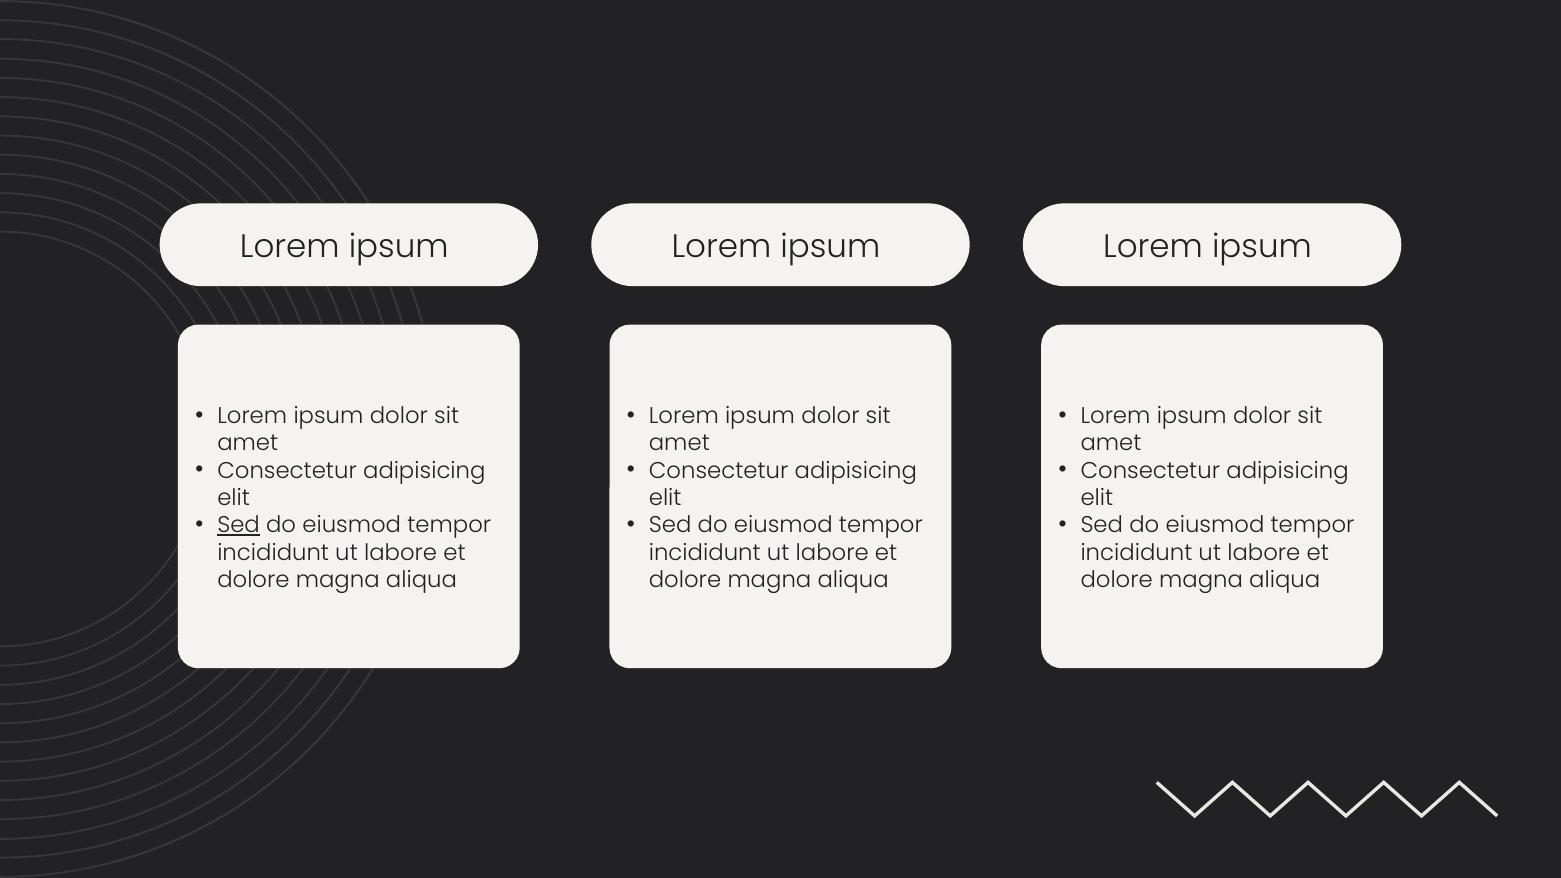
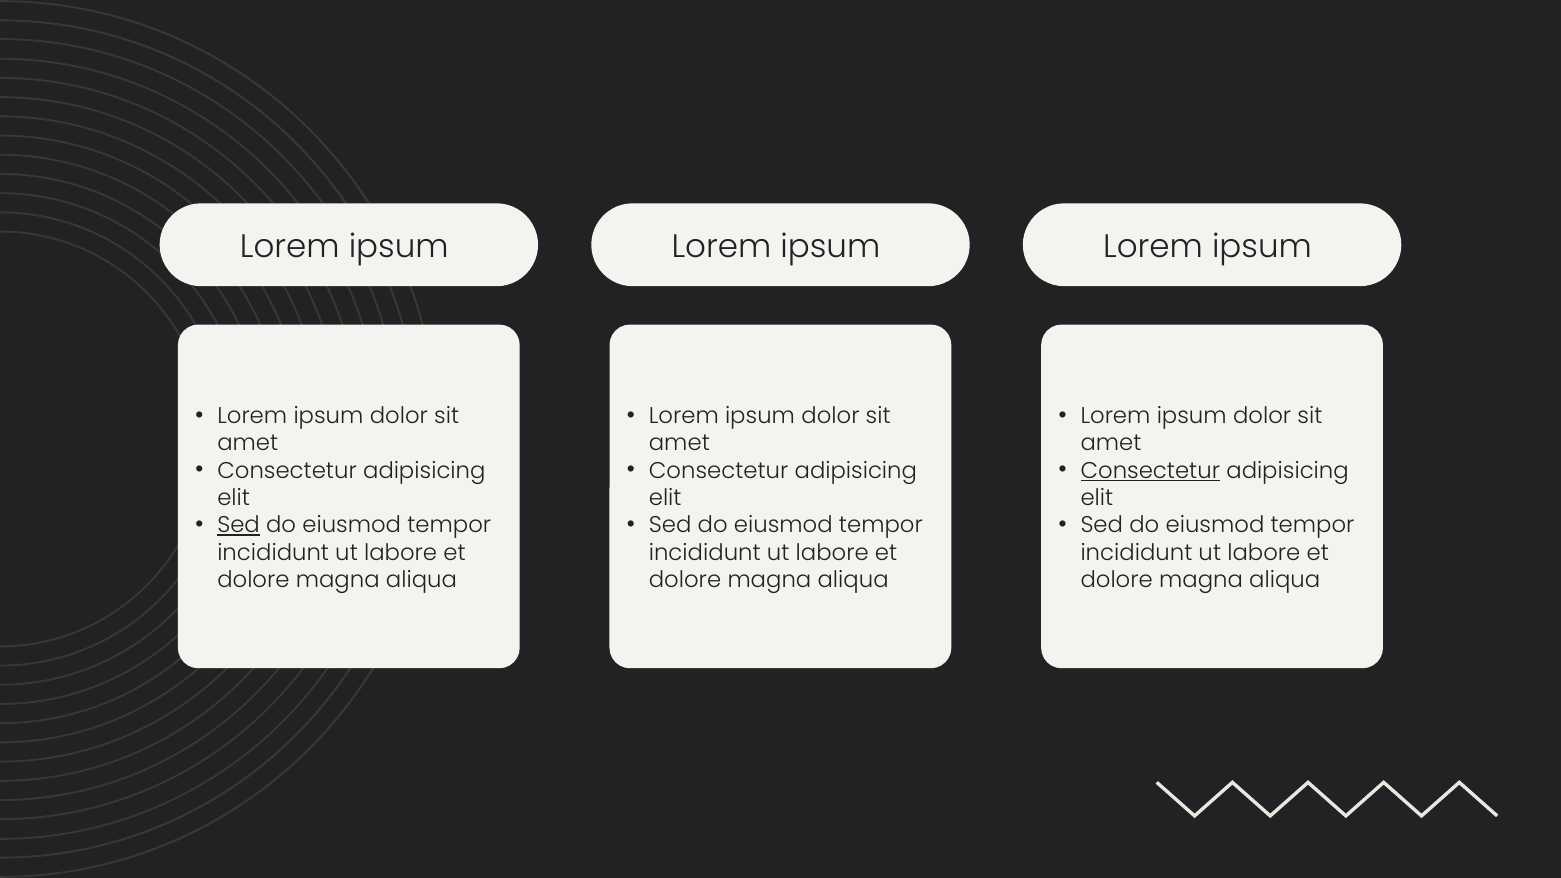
Consectetur at (1150, 471) underline: none -> present
